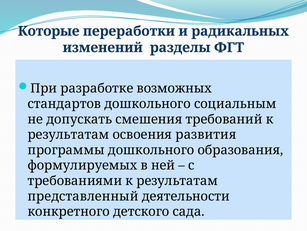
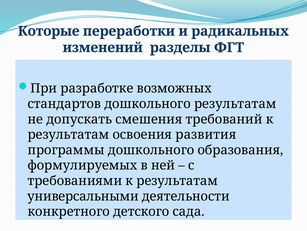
дошкольного социальным: социальным -> результатам
представленный: представленный -> универсальными
